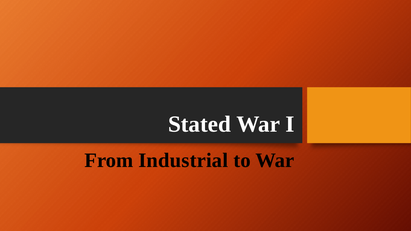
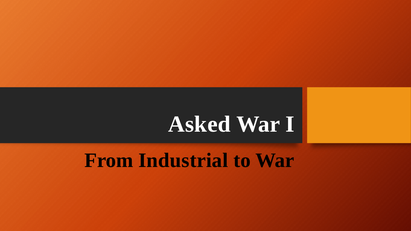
Stated: Stated -> Asked
